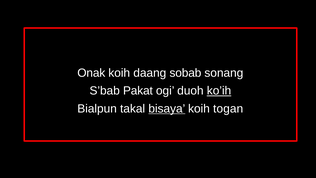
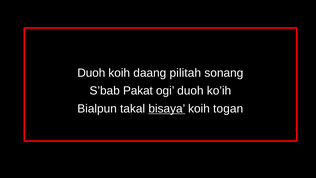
Onak at (91, 73): Onak -> Duoh
sobab: sobab -> pilitah
ko’ih underline: present -> none
